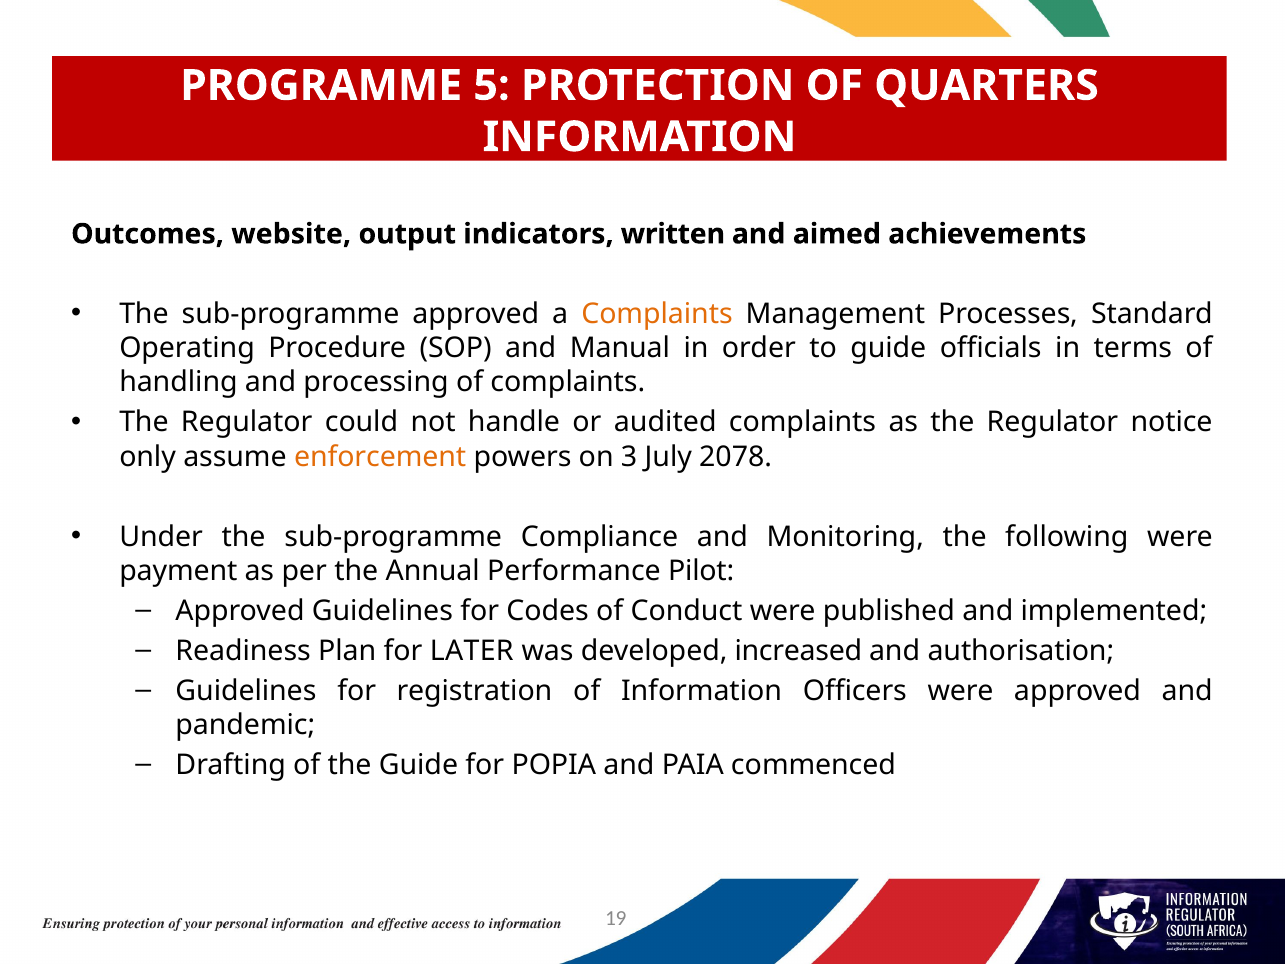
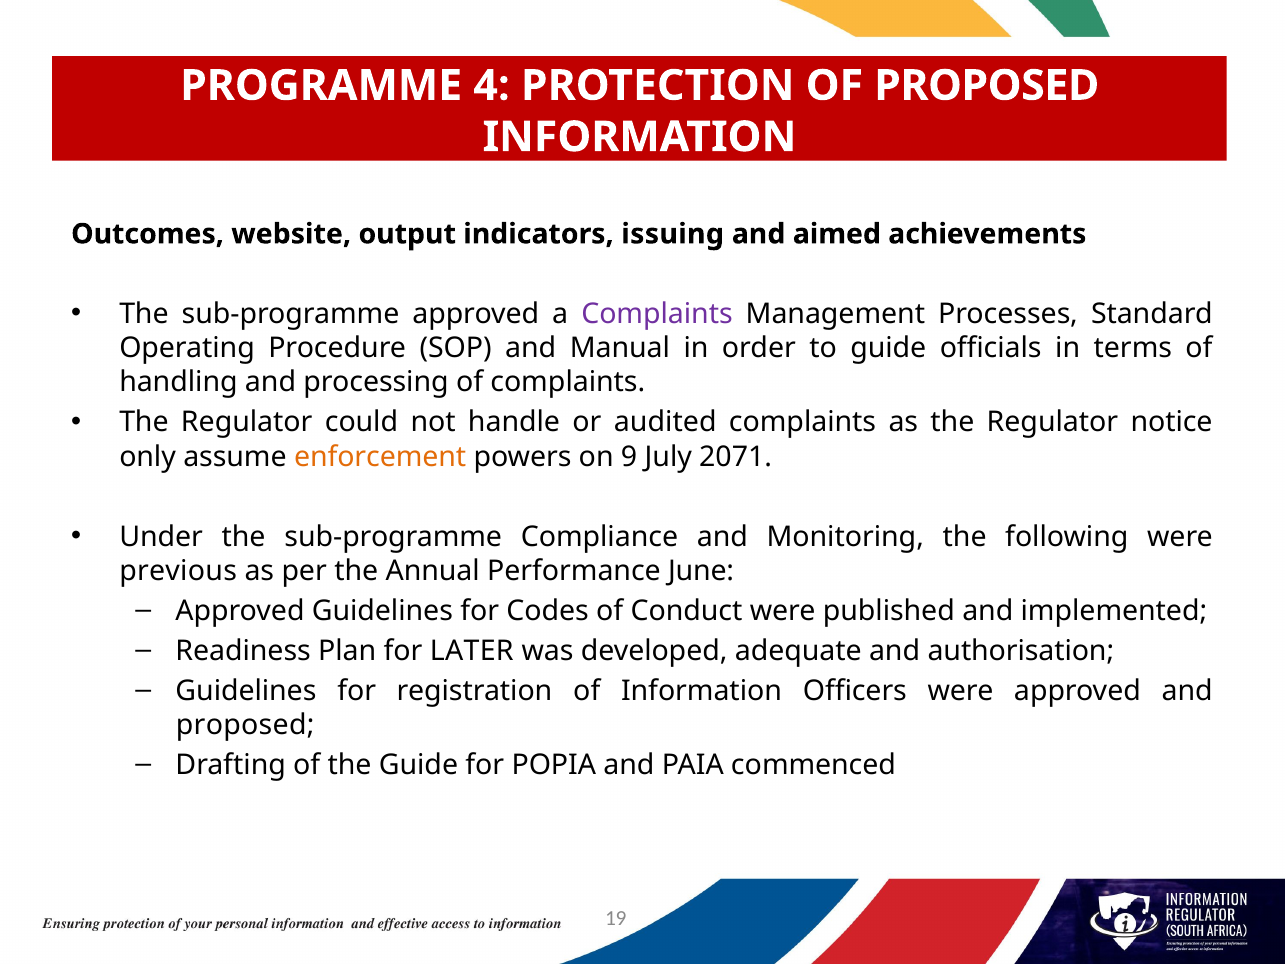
5: 5 -> 4
OF QUARTERS: QUARTERS -> PROPOSED
written: written -> issuing
Complaints at (657, 314) colour: orange -> purple
3: 3 -> 9
2078: 2078 -> 2071
payment: payment -> previous
Pilot: Pilot -> June
increased: increased -> adequate
pandemic at (245, 725): pandemic -> proposed
